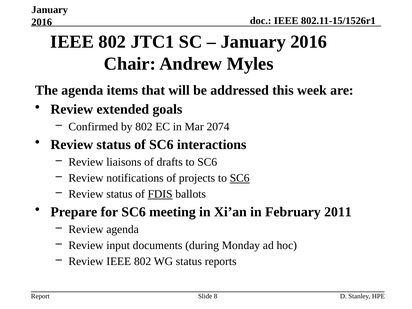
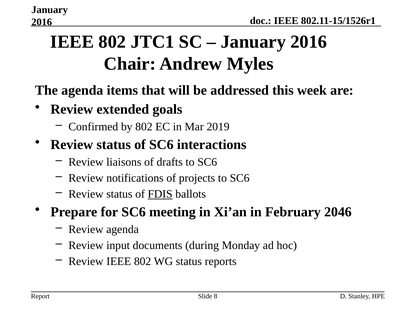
2074: 2074 -> 2019
SC6 at (240, 178) underline: present -> none
2011: 2011 -> 2046
